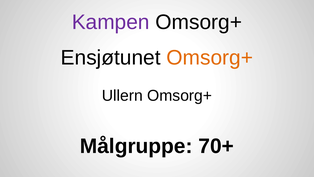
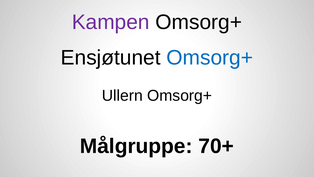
Omsorg+ at (210, 58) colour: orange -> blue
